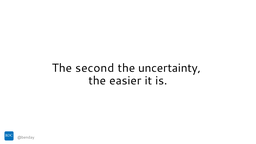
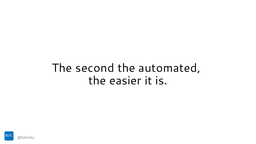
uncertainty: uncertainty -> automated
